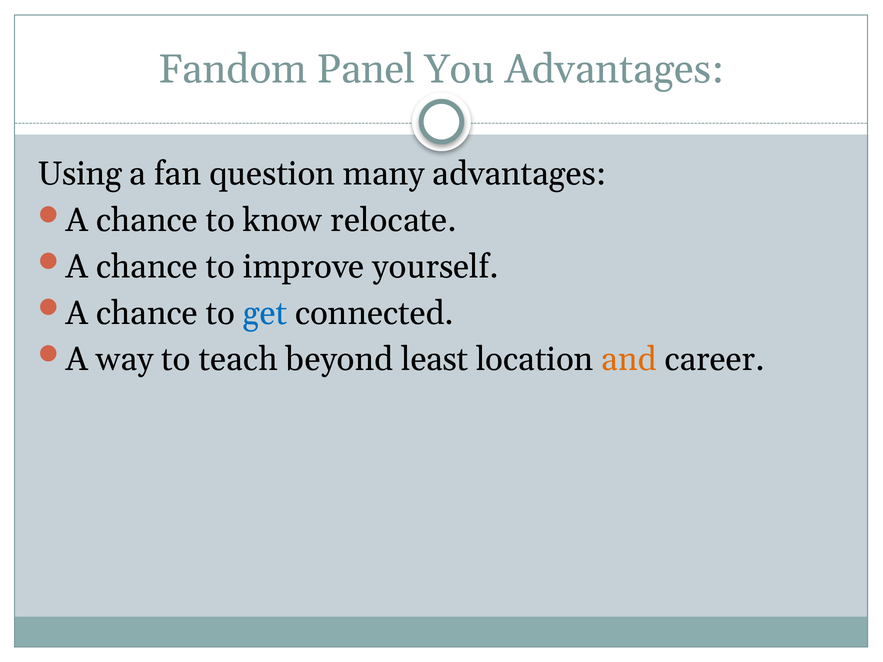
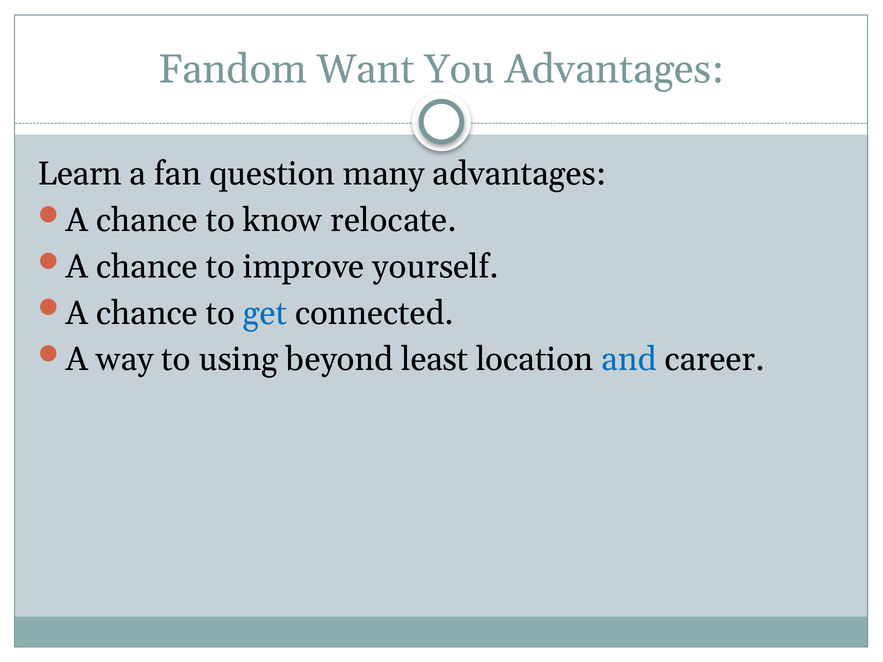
Panel: Panel -> Want
Using: Using -> Learn
teach: teach -> using
and colour: orange -> blue
